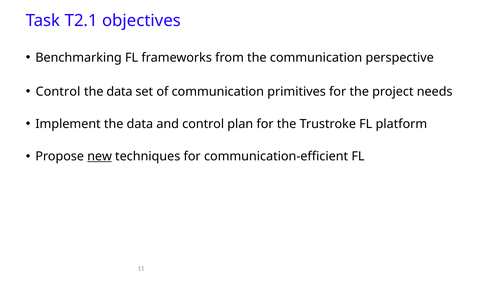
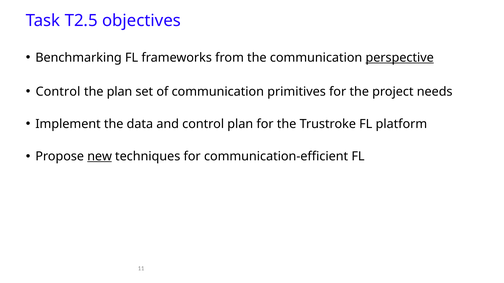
T2.1: T2.1 -> T2.5
perspective underline: none -> present
data at (120, 92): data -> plan
